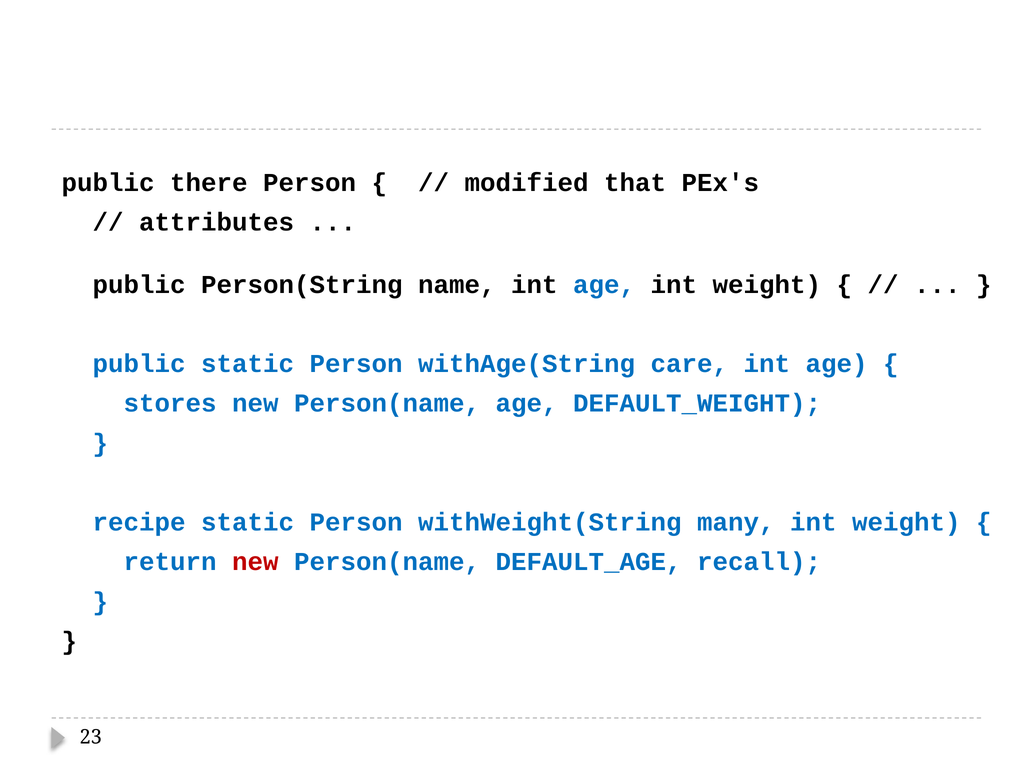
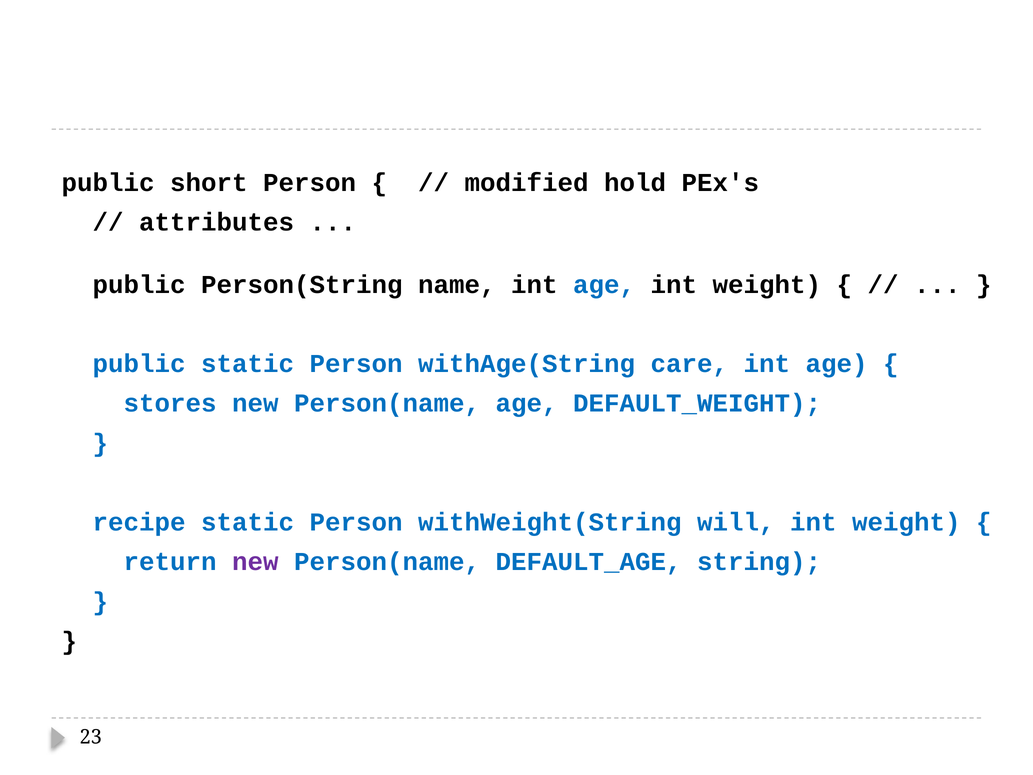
there: there -> short
that: that -> hold
many: many -> will
new at (256, 562) colour: red -> purple
recall: recall -> string
